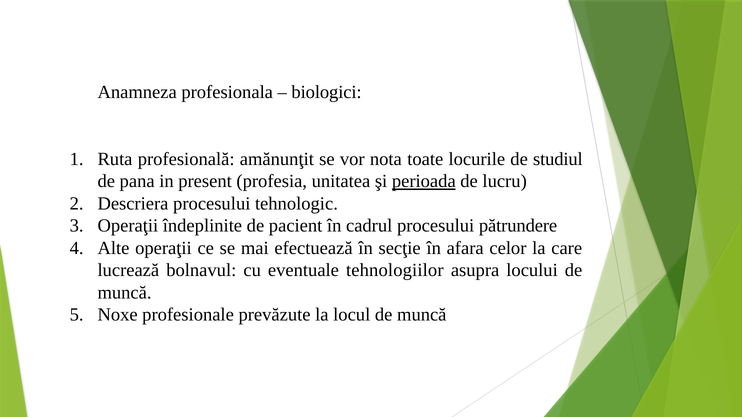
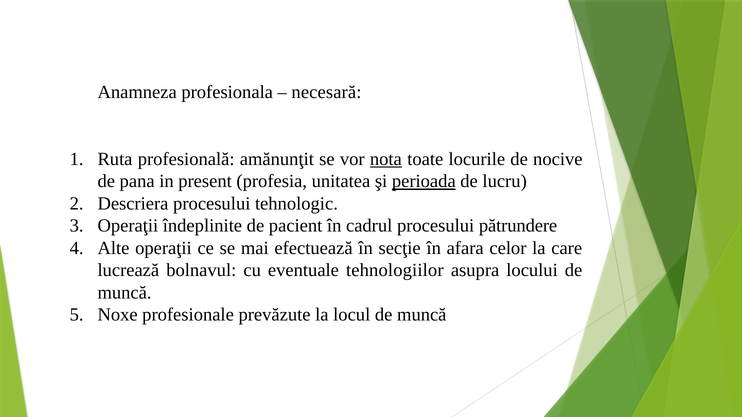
biologici: biologici -> necesară
nota underline: none -> present
studiul: studiul -> nocive
